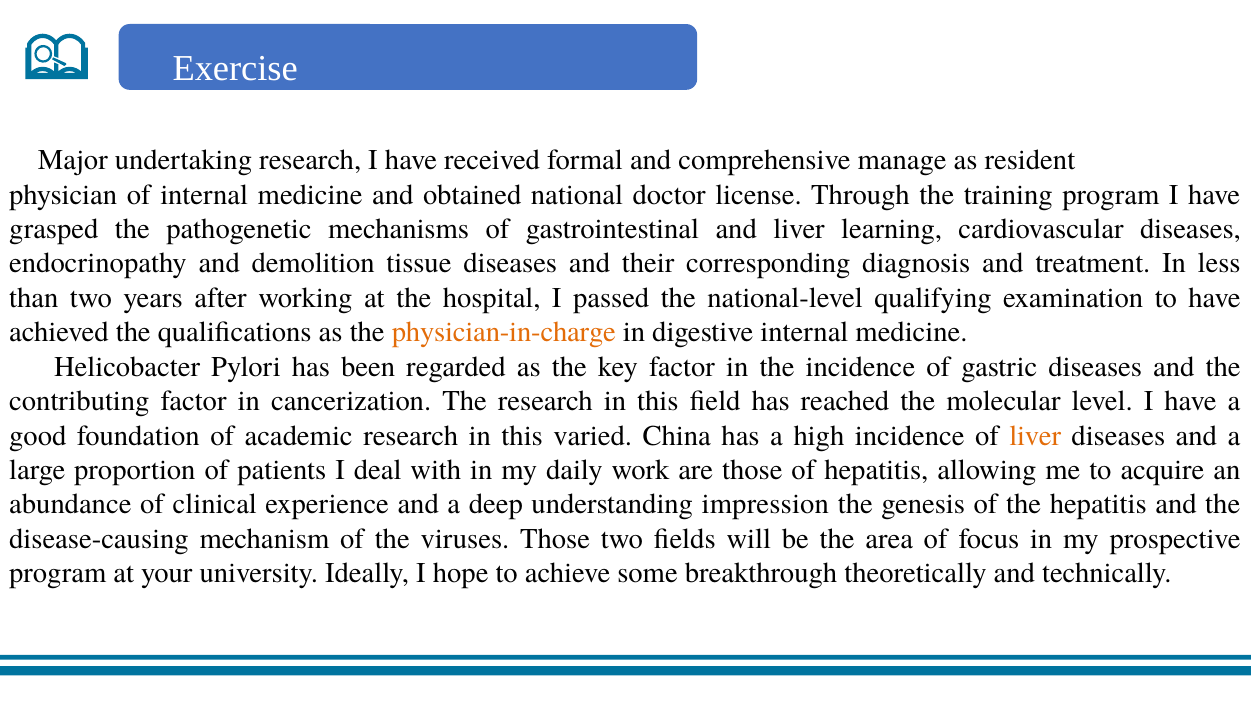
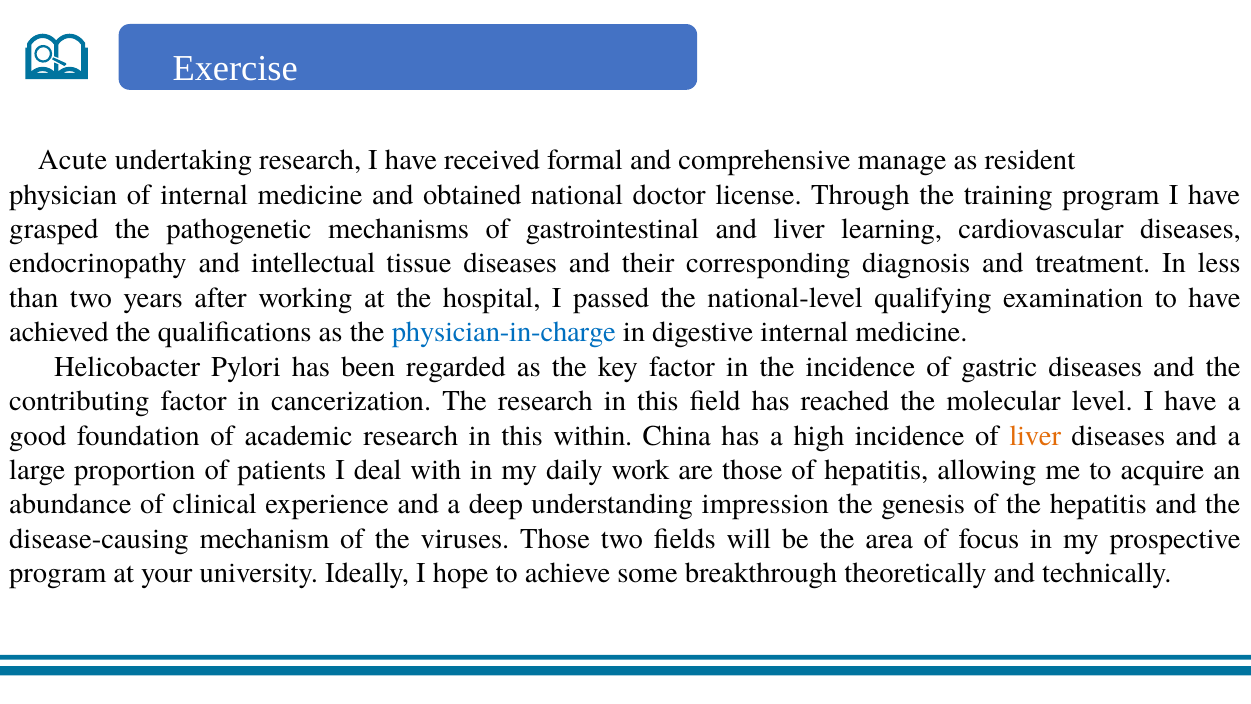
Major: Major -> Acute
demolition: demolition -> intellectual
physician-in-charge colour: orange -> blue
varied: varied -> within
